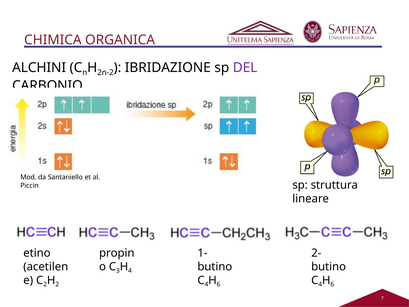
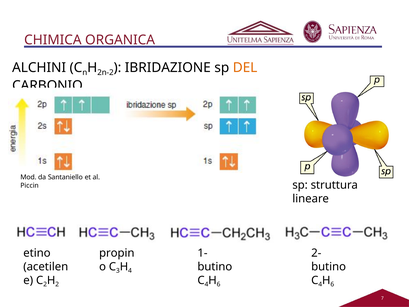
DEL colour: purple -> orange
